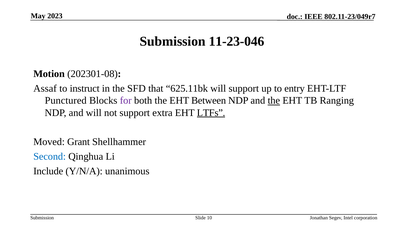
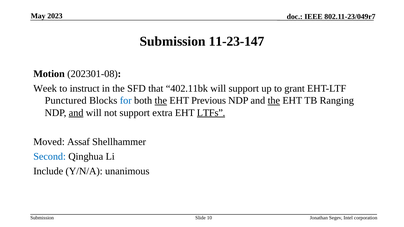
11-23-046: 11-23-046 -> 11-23-147
Assaf: Assaf -> Week
625.11bk: 625.11bk -> 402.11bk
entry: entry -> grant
for colour: purple -> blue
the at (161, 101) underline: none -> present
Between: Between -> Previous
and at (76, 113) underline: none -> present
Grant: Grant -> Assaf
